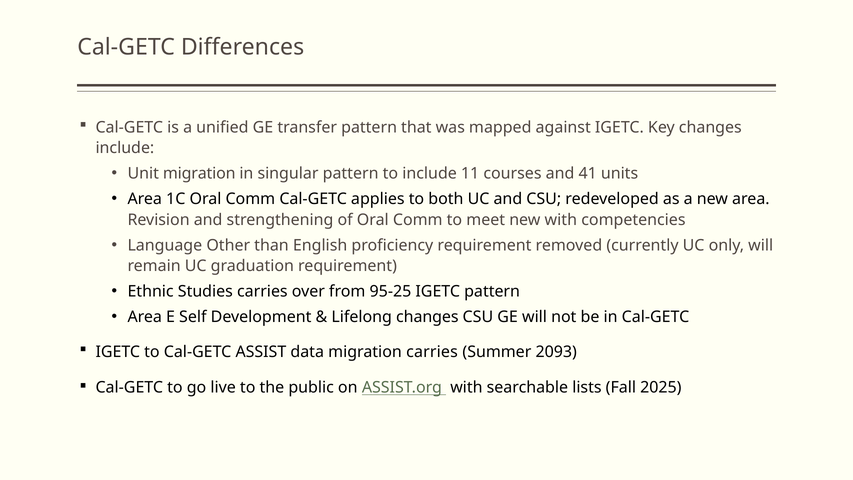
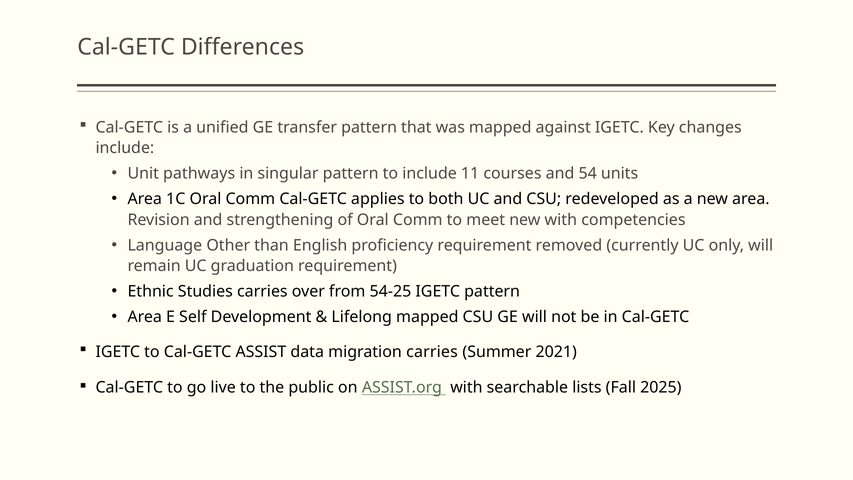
Unit migration: migration -> pathways
41: 41 -> 54
95-25: 95-25 -> 54-25
Lifelong changes: changes -> mapped
2093: 2093 -> 2021
